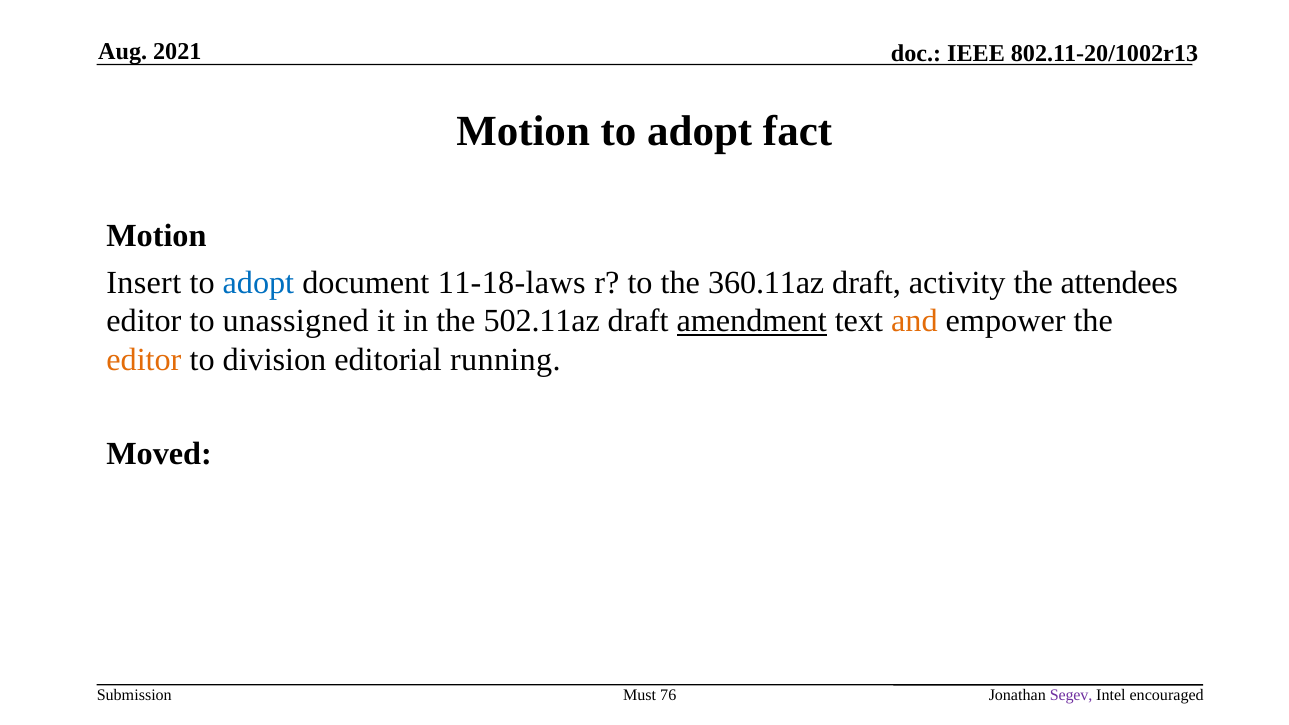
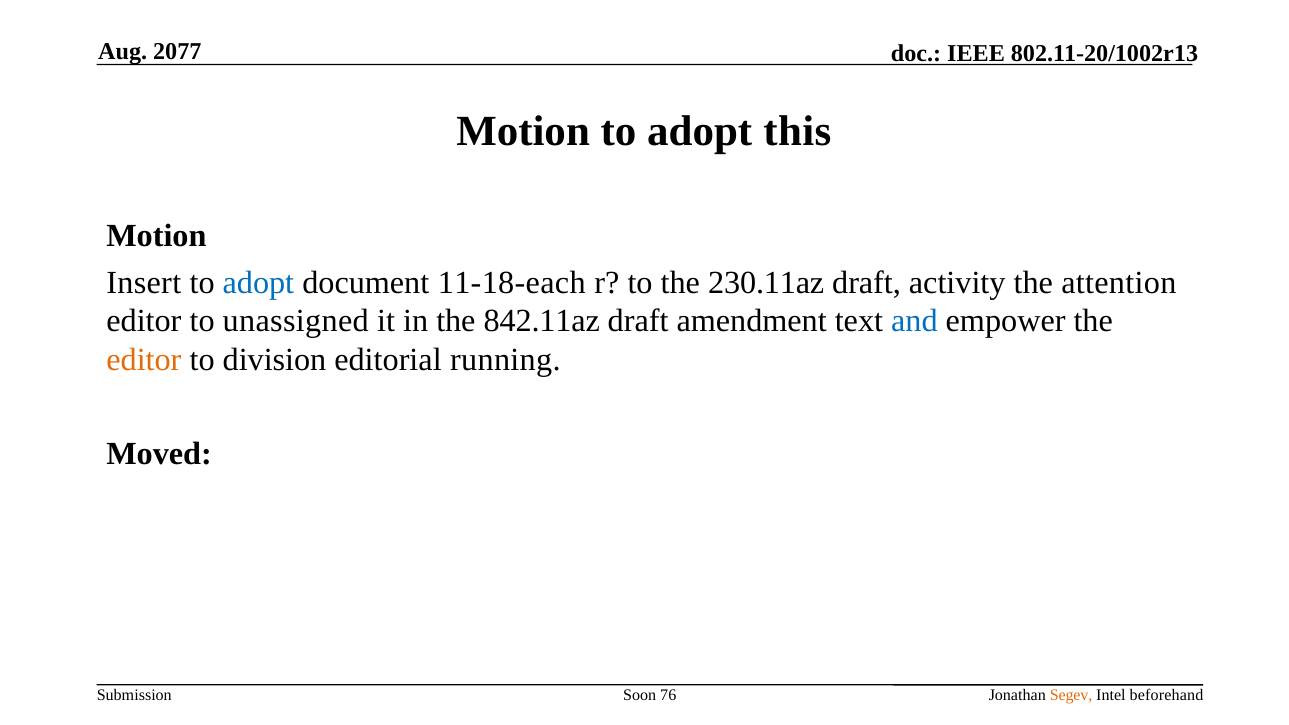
2021: 2021 -> 2077
fact: fact -> this
11-18-laws: 11-18-laws -> 11-18-each
360.11az: 360.11az -> 230.11az
attendees: attendees -> attention
502.11az: 502.11az -> 842.11az
amendment underline: present -> none
and colour: orange -> blue
Must: Must -> Soon
Segev colour: purple -> orange
encouraged: encouraged -> beforehand
